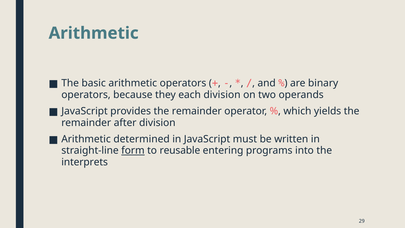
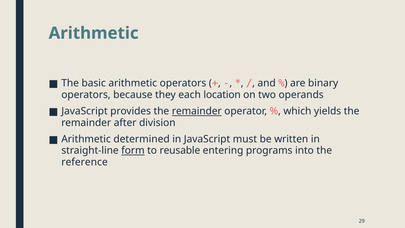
each division: division -> location
remainder at (197, 111) underline: none -> present
interprets: interprets -> reference
